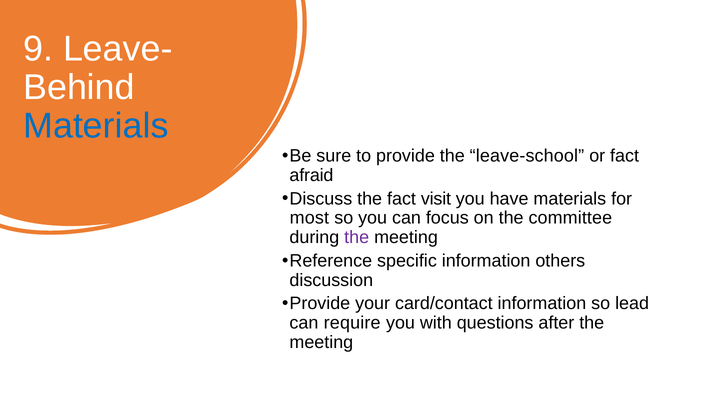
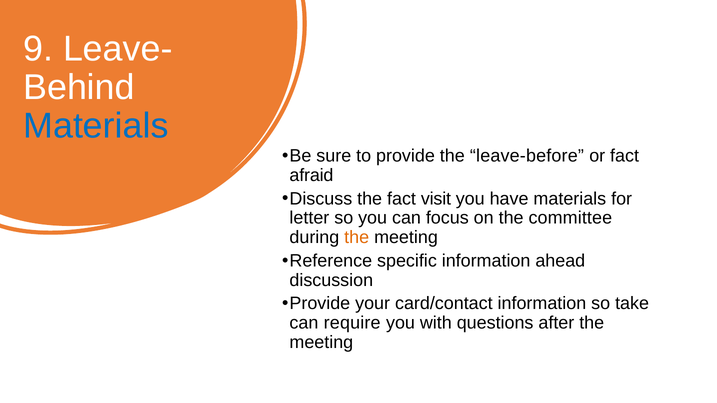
leave-school: leave-school -> leave-before
most: most -> letter
the at (357, 238) colour: purple -> orange
others: others -> ahead
lead: lead -> take
